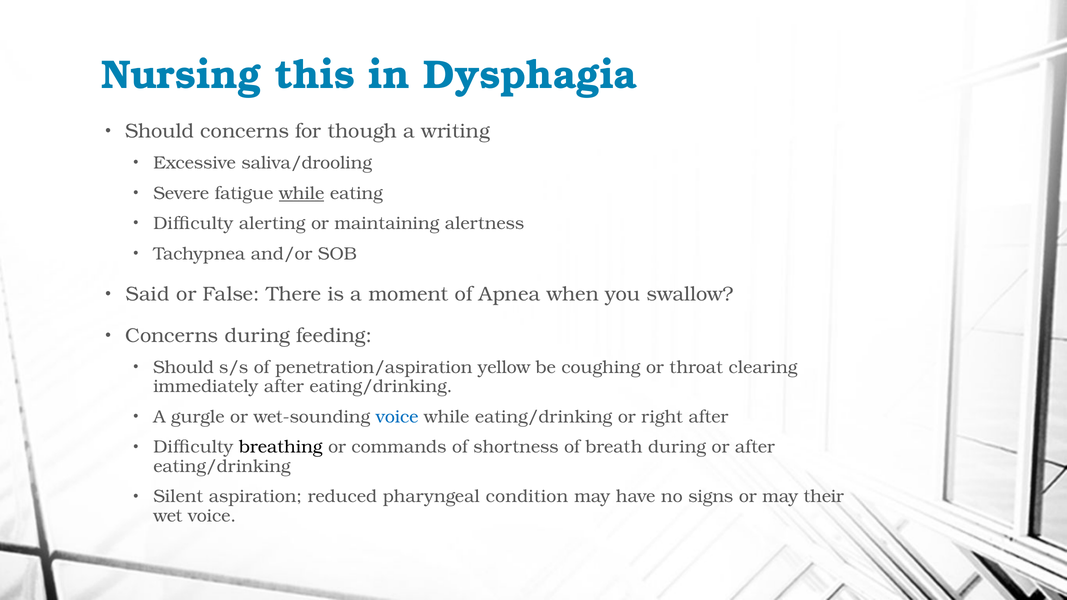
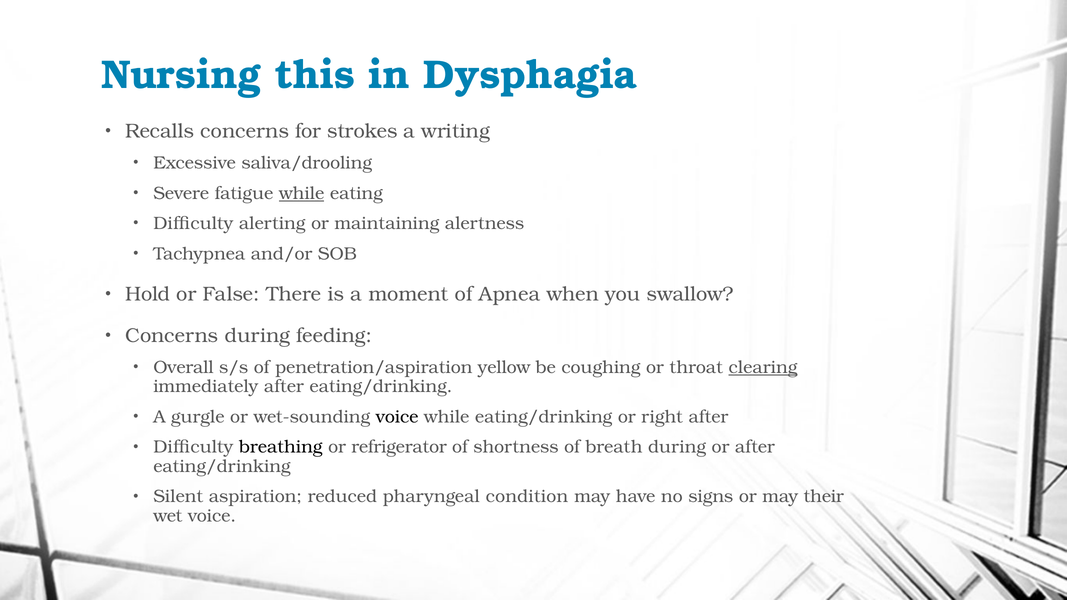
Should at (160, 131): Should -> Recalls
though: though -> strokes
Said: Said -> Hold
Should at (183, 367): Should -> Overall
clearing underline: none -> present
voice at (397, 417) colour: blue -> black
commands: commands -> refrigerator
